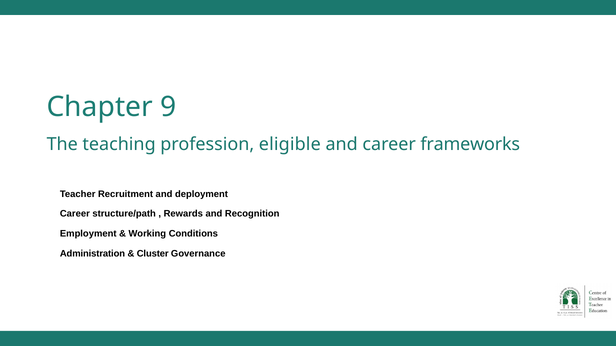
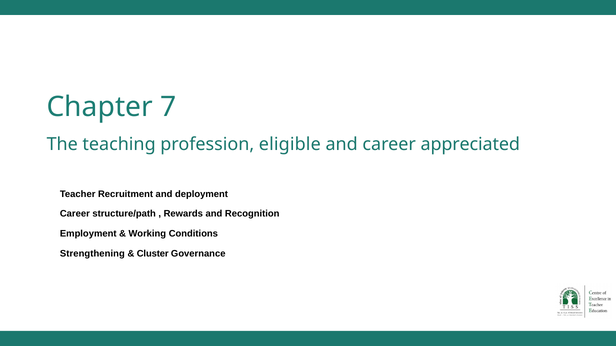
9: 9 -> 7
frameworks: frameworks -> appreciated
Administration: Administration -> Strengthening
